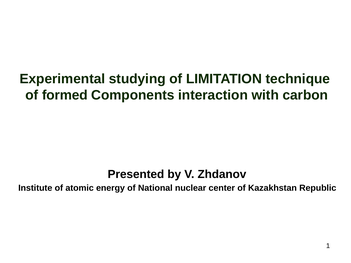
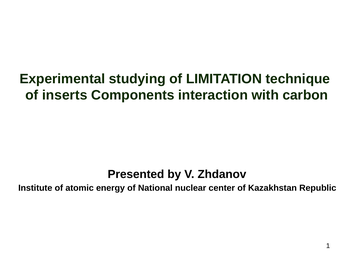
formed: formed -> inserts
